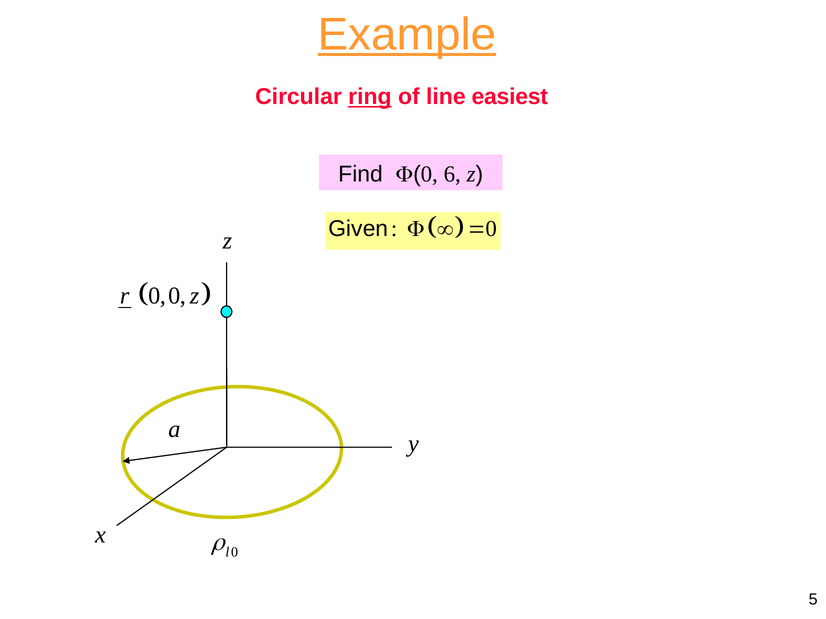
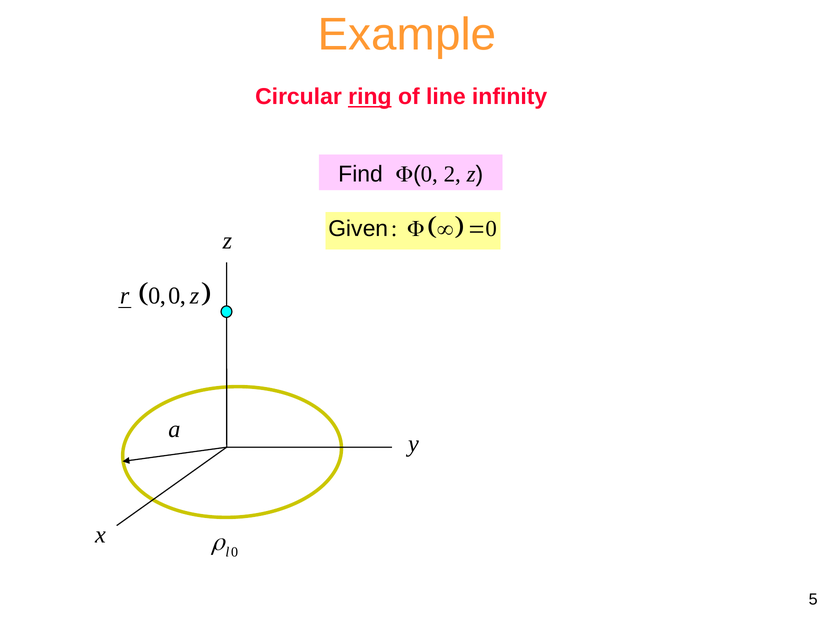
Example underline: present -> none
easiest: easiest -> infinity
6: 6 -> 2
